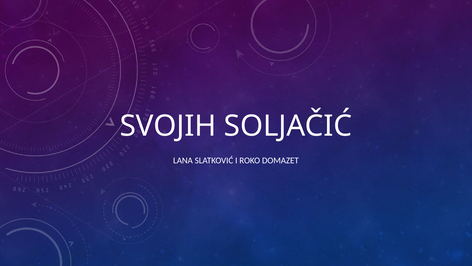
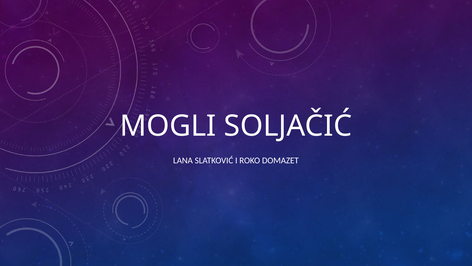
SVOJIH: SVOJIH -> MOGLI
